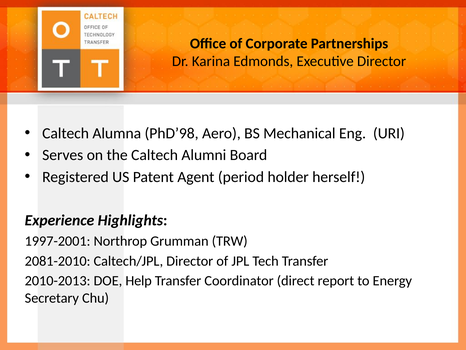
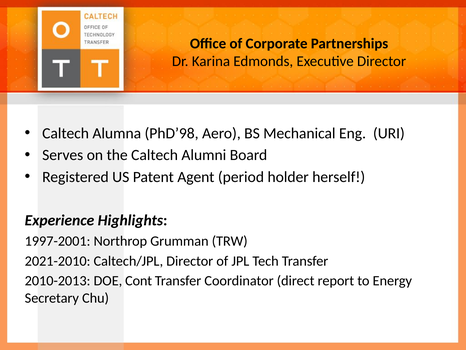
2081-2010: 2081-2010 -> 2021-2010
Help: Help -> Cont
